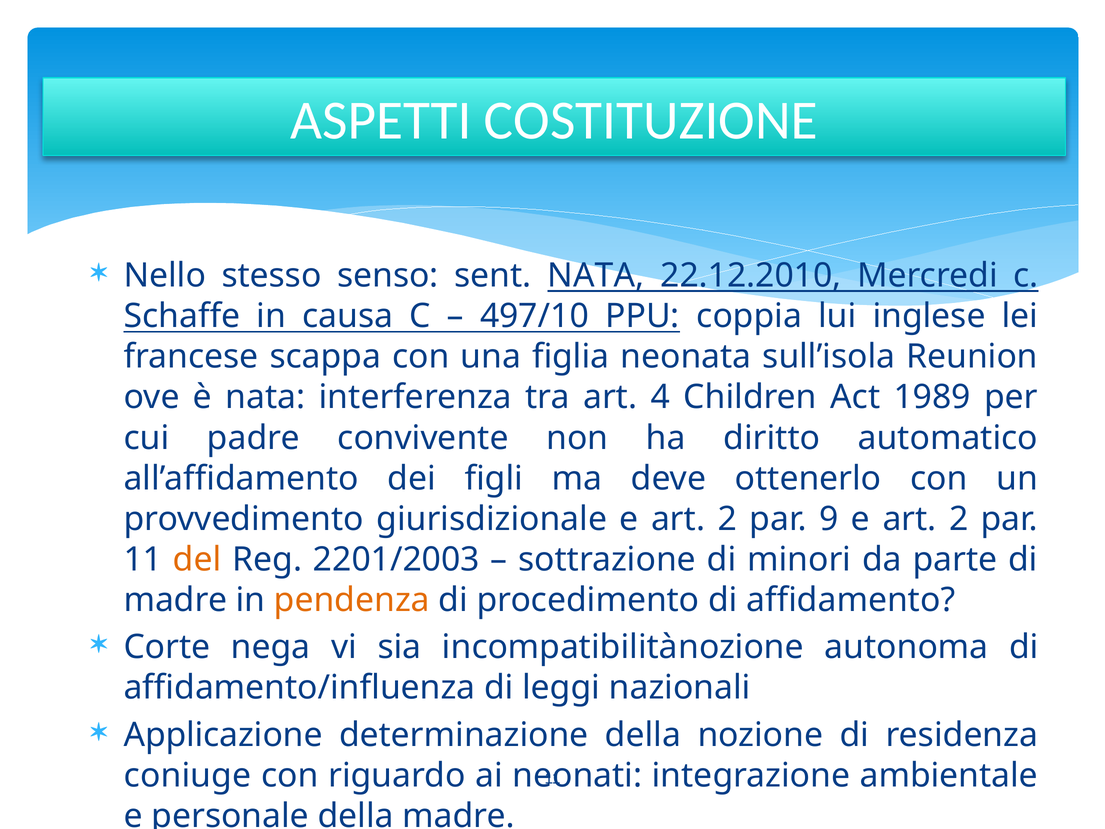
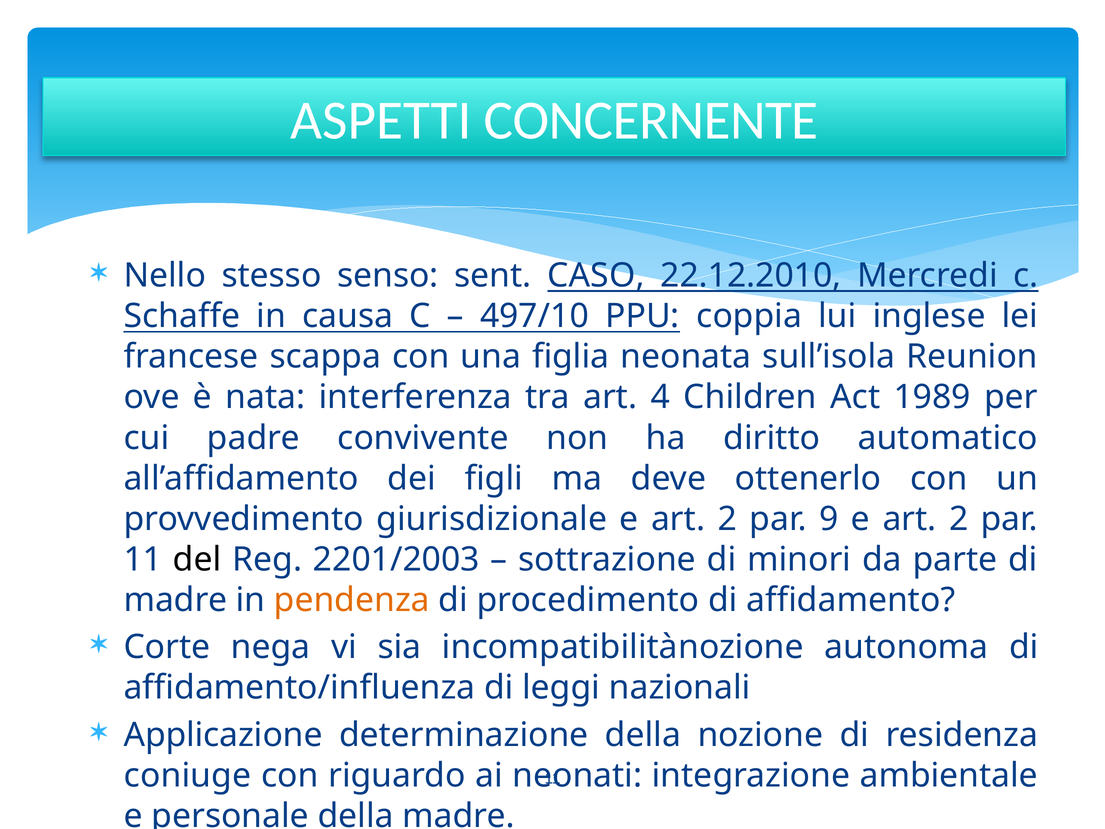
COSTITUZIONE: COSTITUZIONE -> CONCERNENTE
sent NATA: NATA -> CASO
del colour: orange -> black
